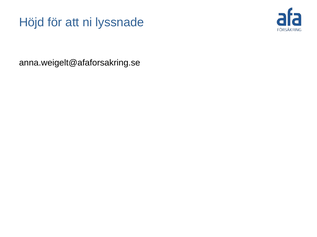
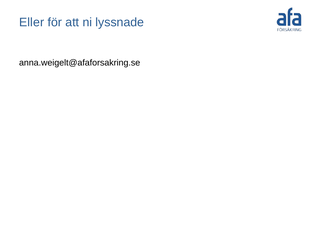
Höjd: Höjd -> Eller
